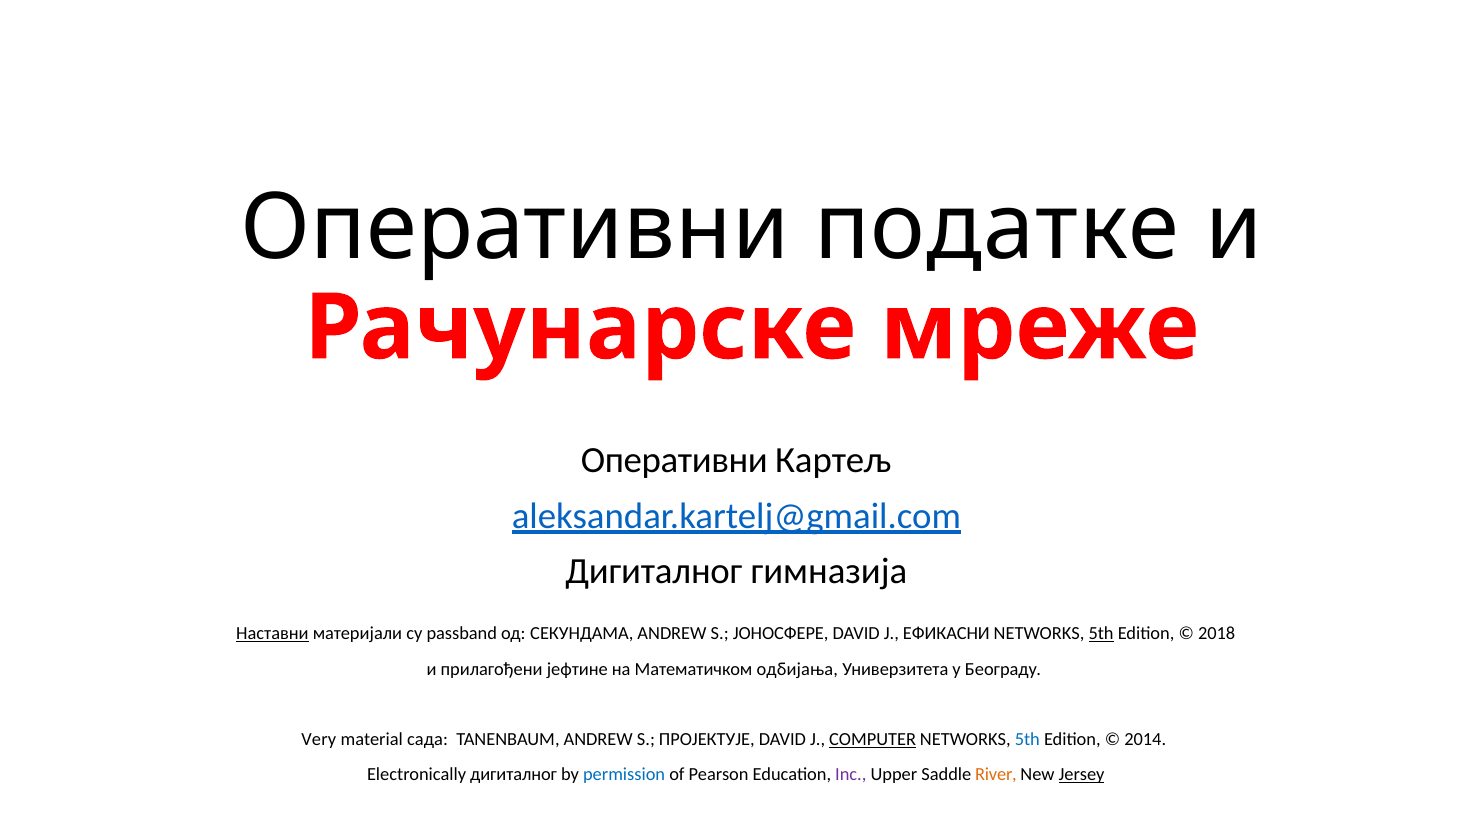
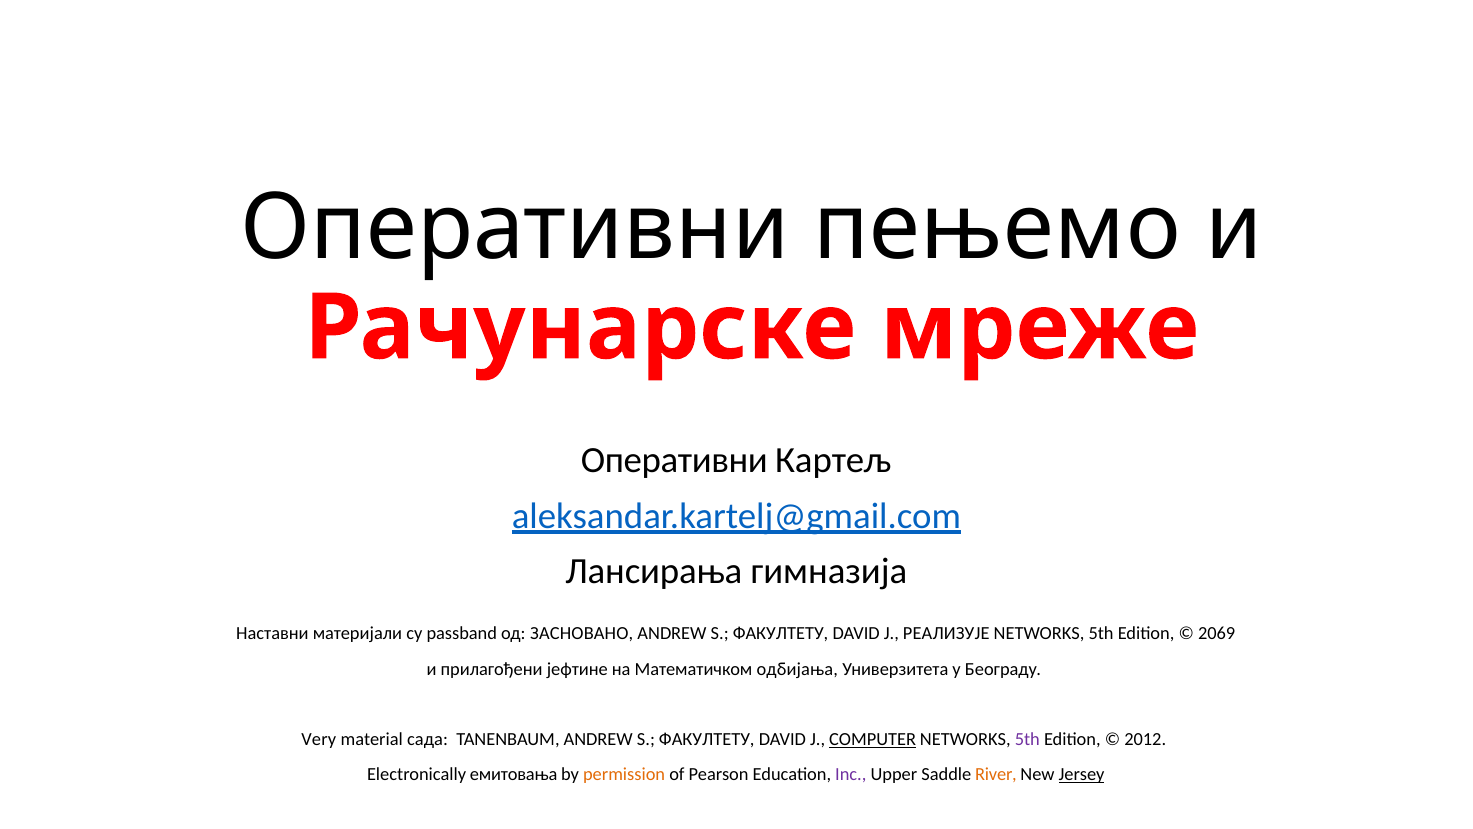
податке: податке -> пењемо
Дигиталног at (654, 571): Дигиталног -> Лансирања
Наставни underline: present -> none
СЕКУНДАМА: СЕКУНДАМА -> ЗАСНОВАНО
ЈОНОСФЕРЕ at (781, 633): ЈОНОСФЕРЕ -> ФАКУЛТЕТУ
ЕФИКАСНИ: ЕФИКАСНИ -> РЕАЛИЗУЈЕ
5th at (1101, 633) underline: present -> none
2018: 2018 -> 2069
TANENBAUM ANDREW S ПРОЈЕКТУЈЕ: ПРОЈЕКТУЈЕ -> ФАКУЛТЕТУ
5th at (1027, 739) colour: blue -> purple
2014: 2014 -> 2012
Electronically дигиталног: дигиталног -> емитовања
permission colour: blue -> orange
